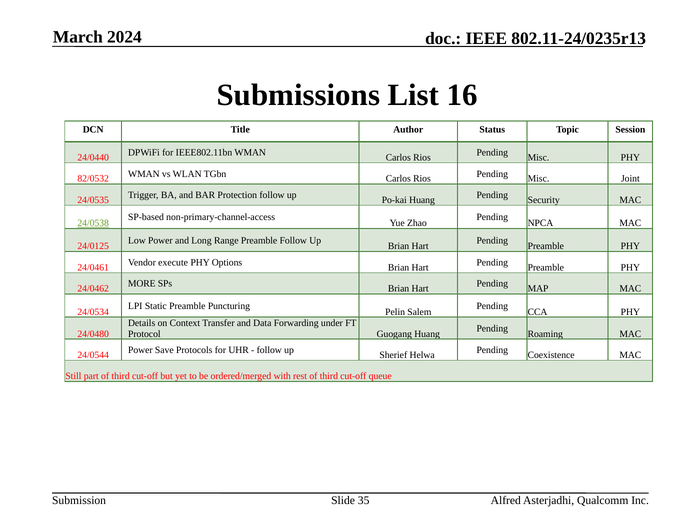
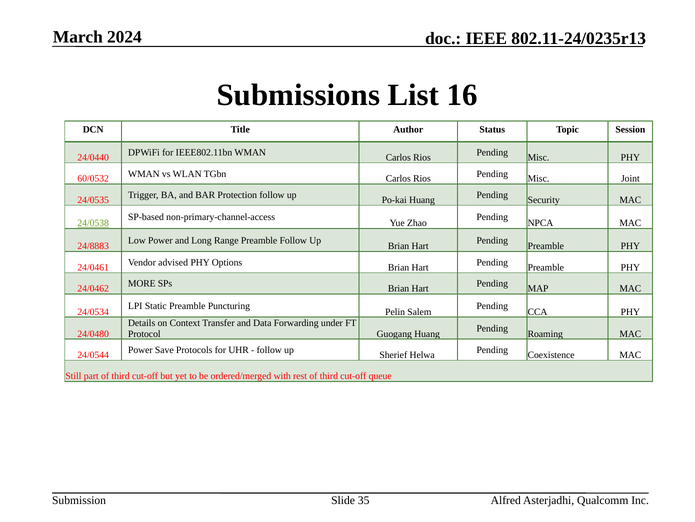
82/0532: 82/0532 -> 60/0532
24/0125: 24/0125 -> 24/8883
execute: execute -> advised
